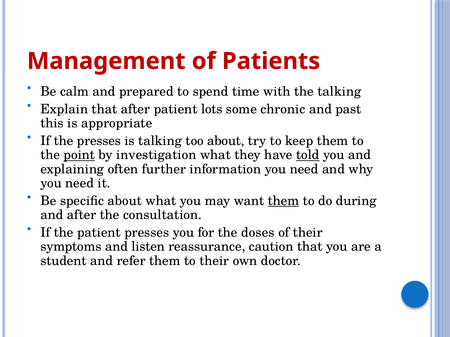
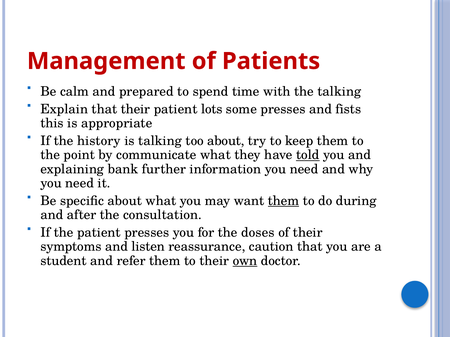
that after: after -> their
some chronic: chronic -> presses
past: past -> fists
the presses: presses -> history
point underline: present -> none
investigation: investigation -> communicate
often: often -> bank
own underline: none -> present
